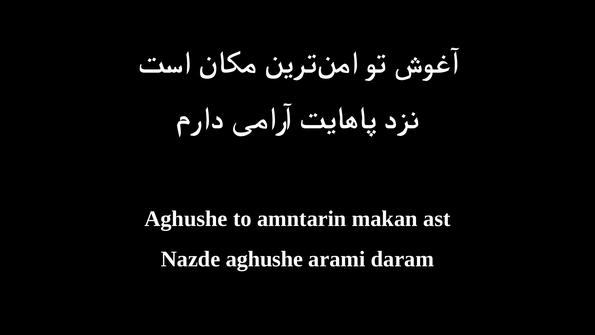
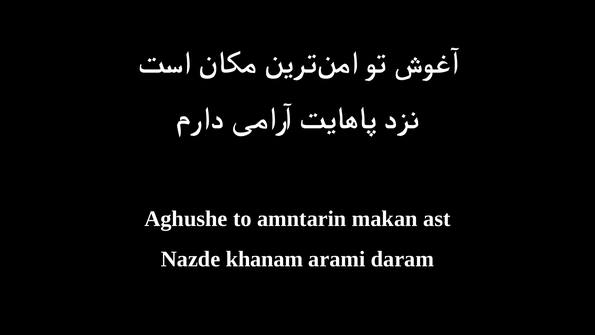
Nazde aghushe: aghushe -> khanam
